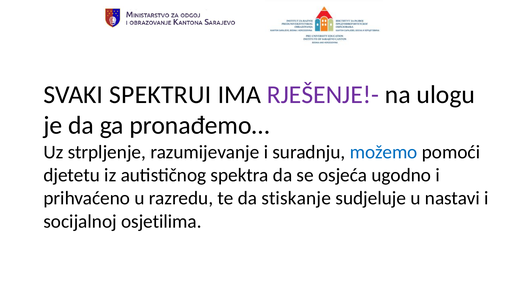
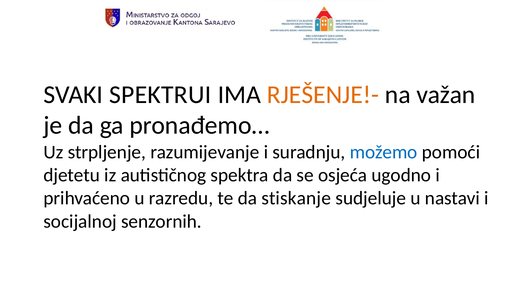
RJEŠENJE!- colour: purple -> orange
ulogu: ulogu -> važan
osjetilima: osjetilima -> senzornih
